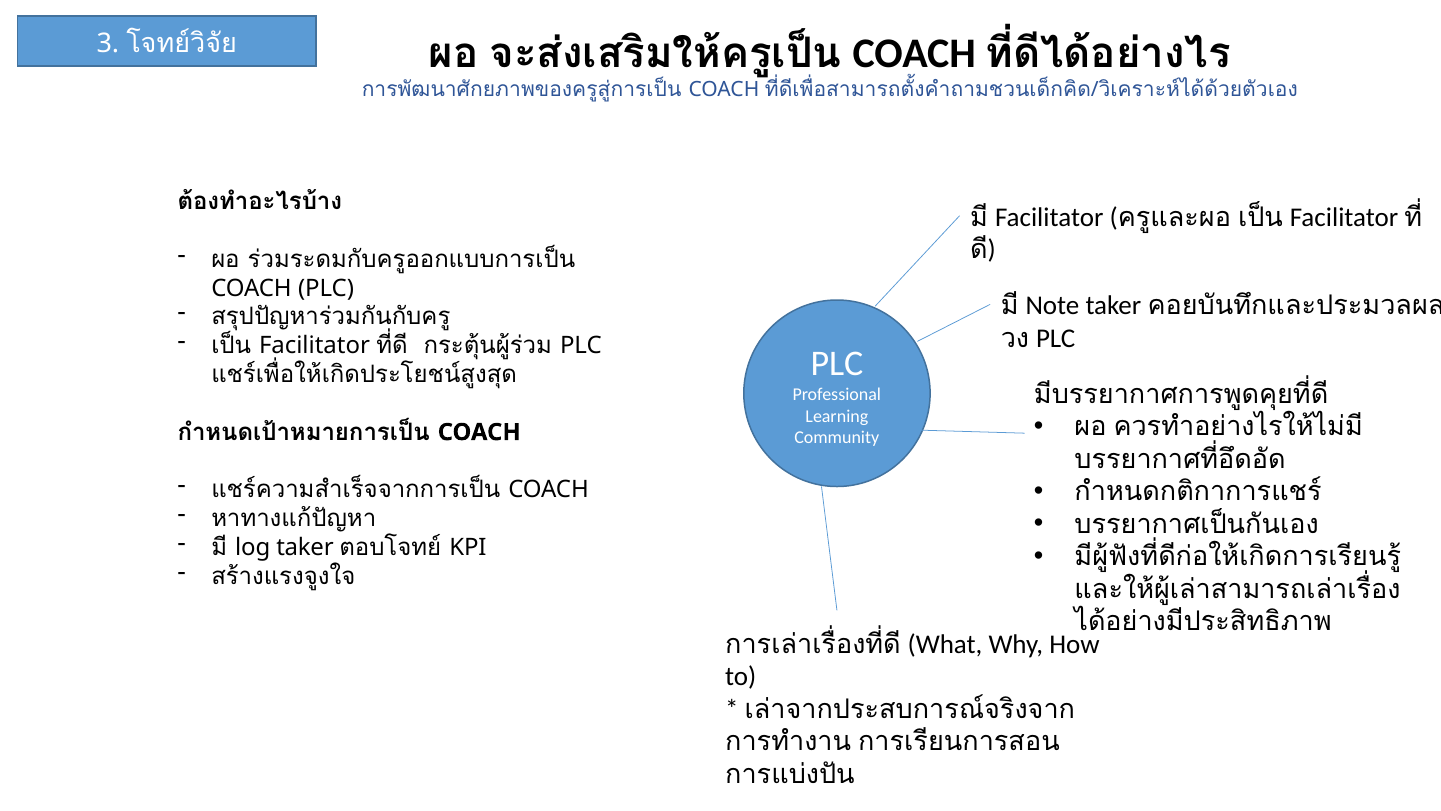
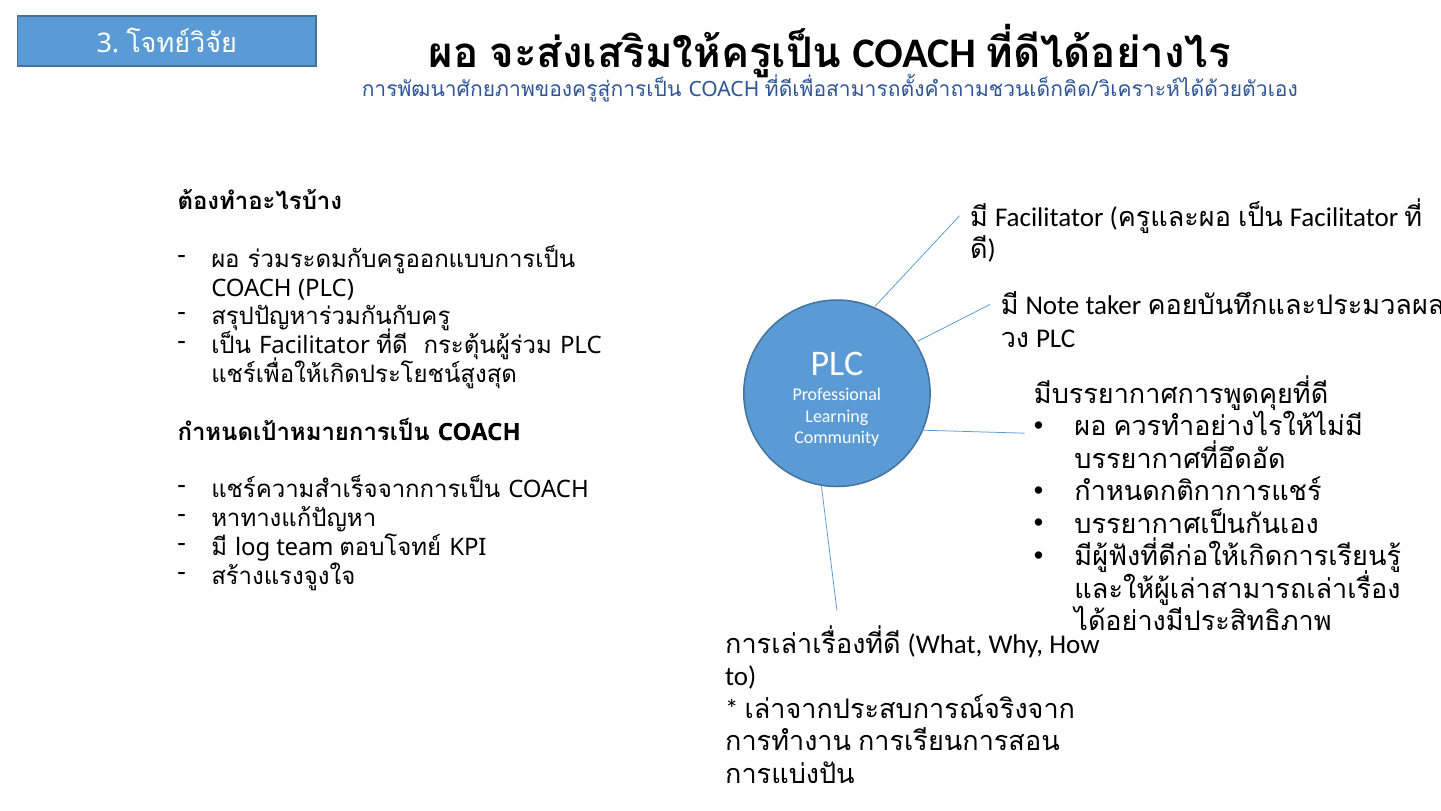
log taker: taker -> team
